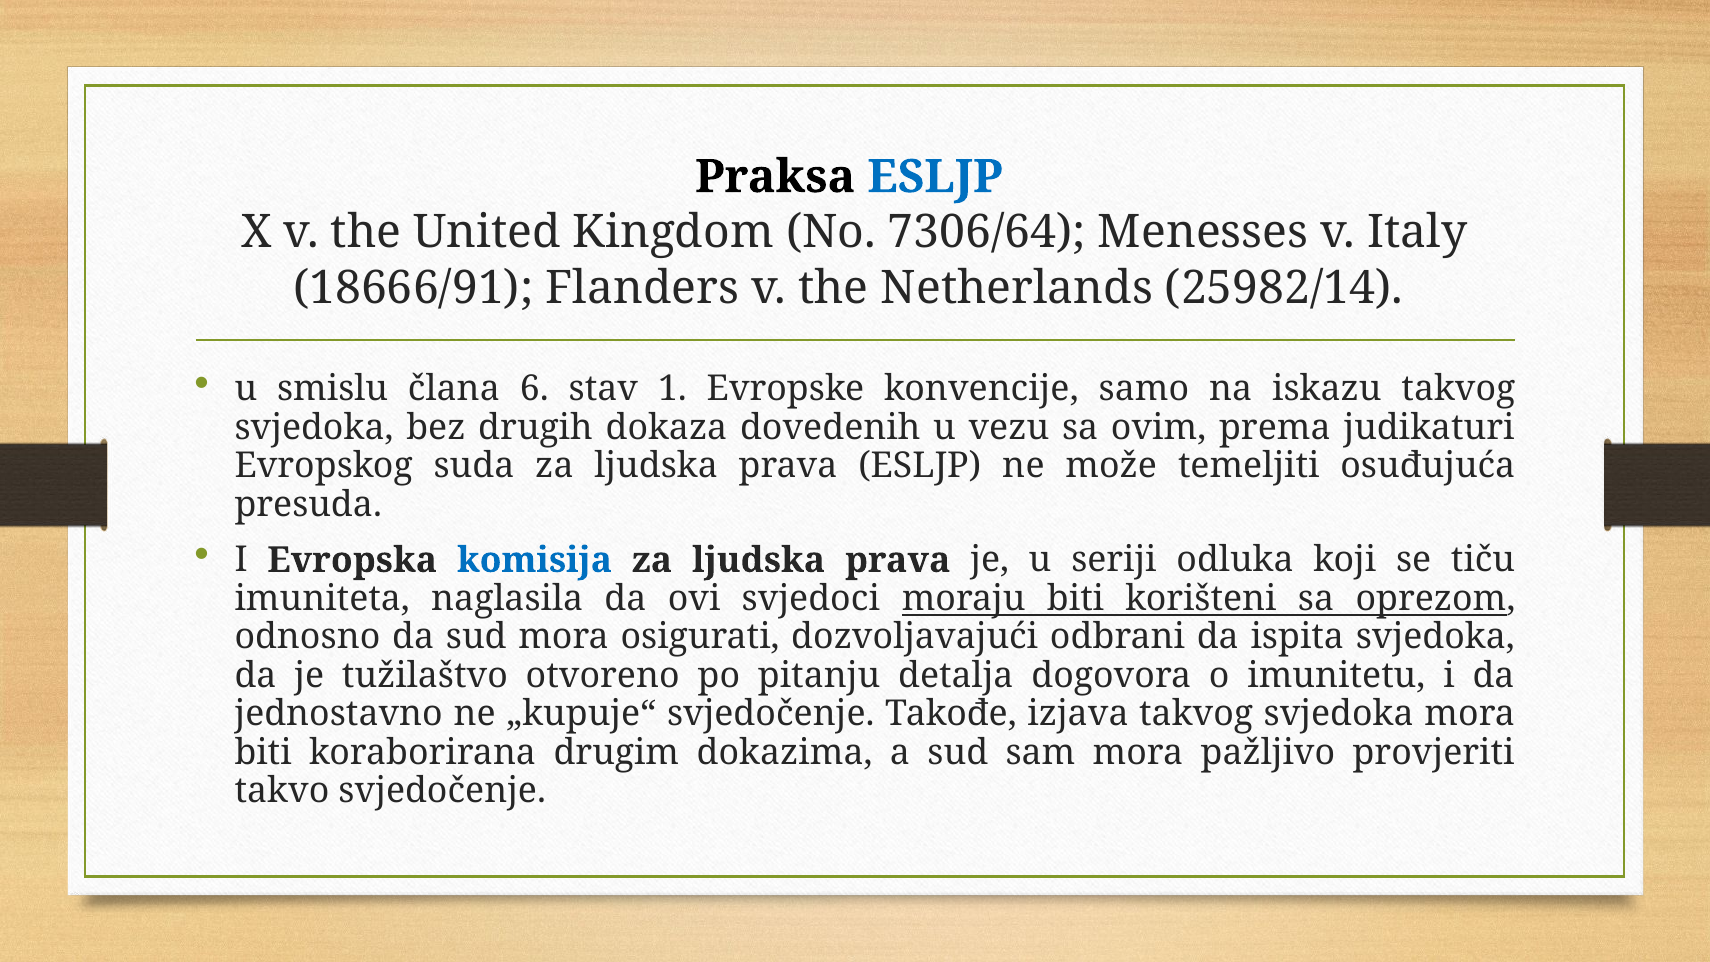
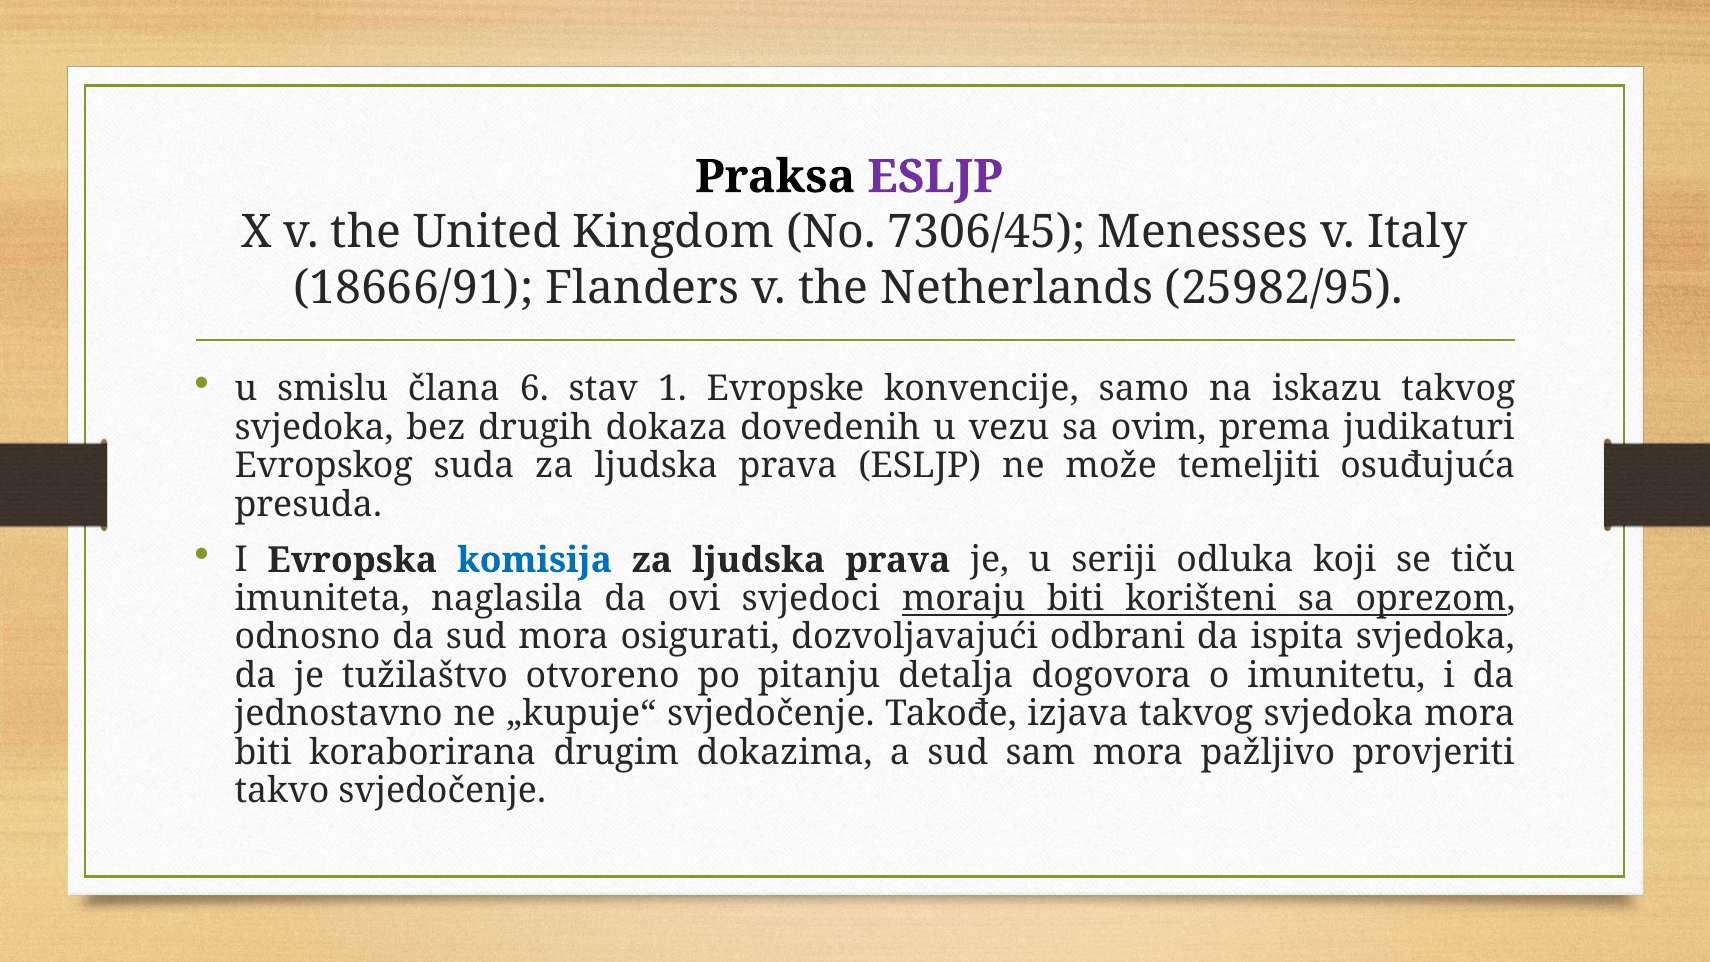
ESLJP at (935, 177) colour: blue -> purple
7306/64: 7306/64 -> 7306/45
25982/14: 25982/14 -> 25982/95
